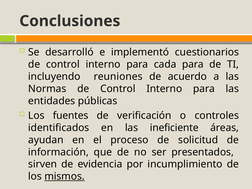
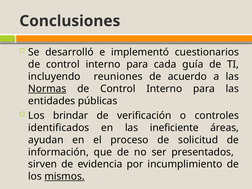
cada para: para -> guía
Normas underline: none -> present
fuentes: fuentes -> brindar
